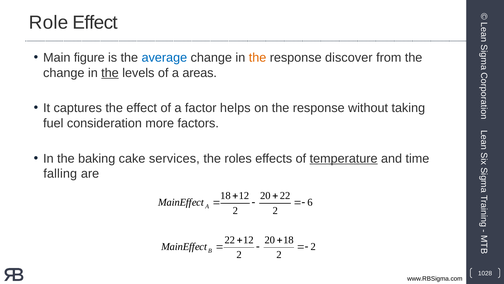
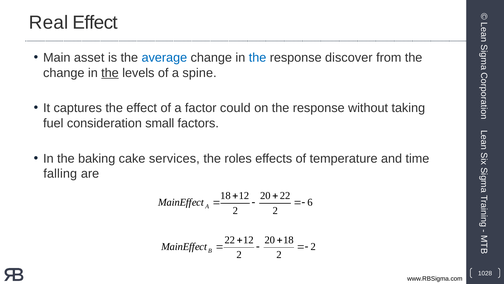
Role: Role -> Real
figure: figure -> asset
the at (258, 58) colour: orange -> blue
areas: areas -> spine
helps: helps -> could
more: more -> small
temperature underline: present -> none
